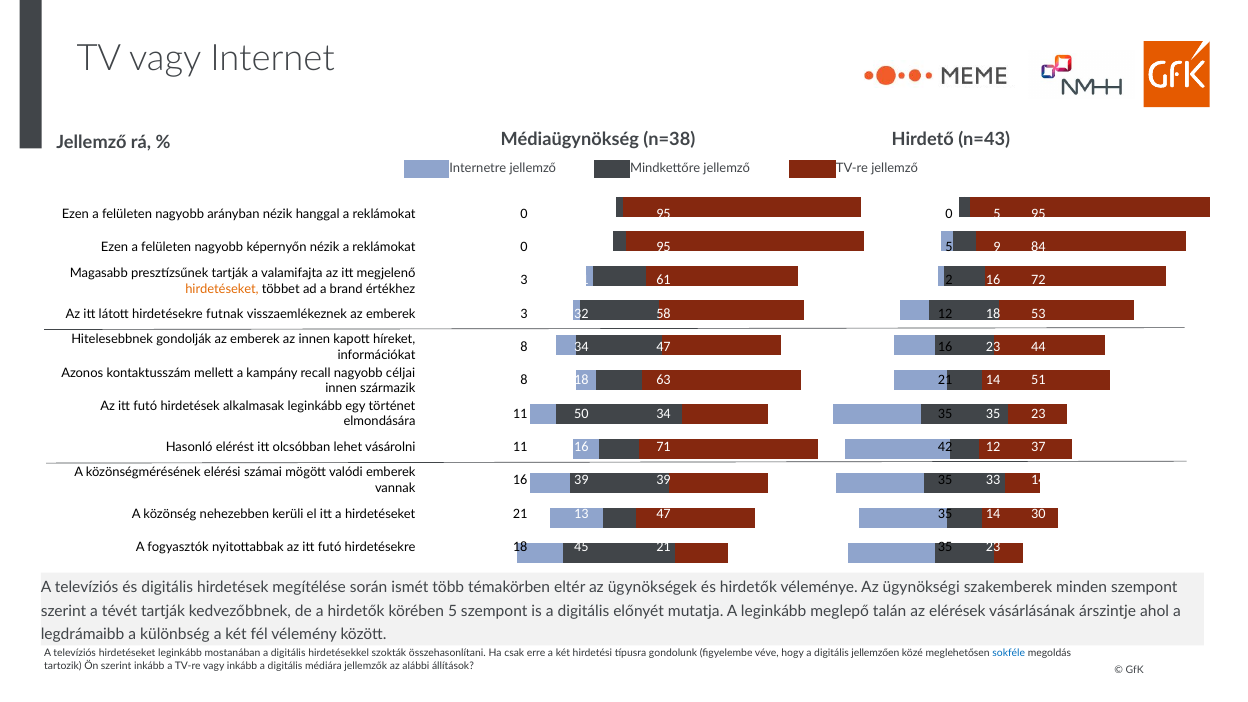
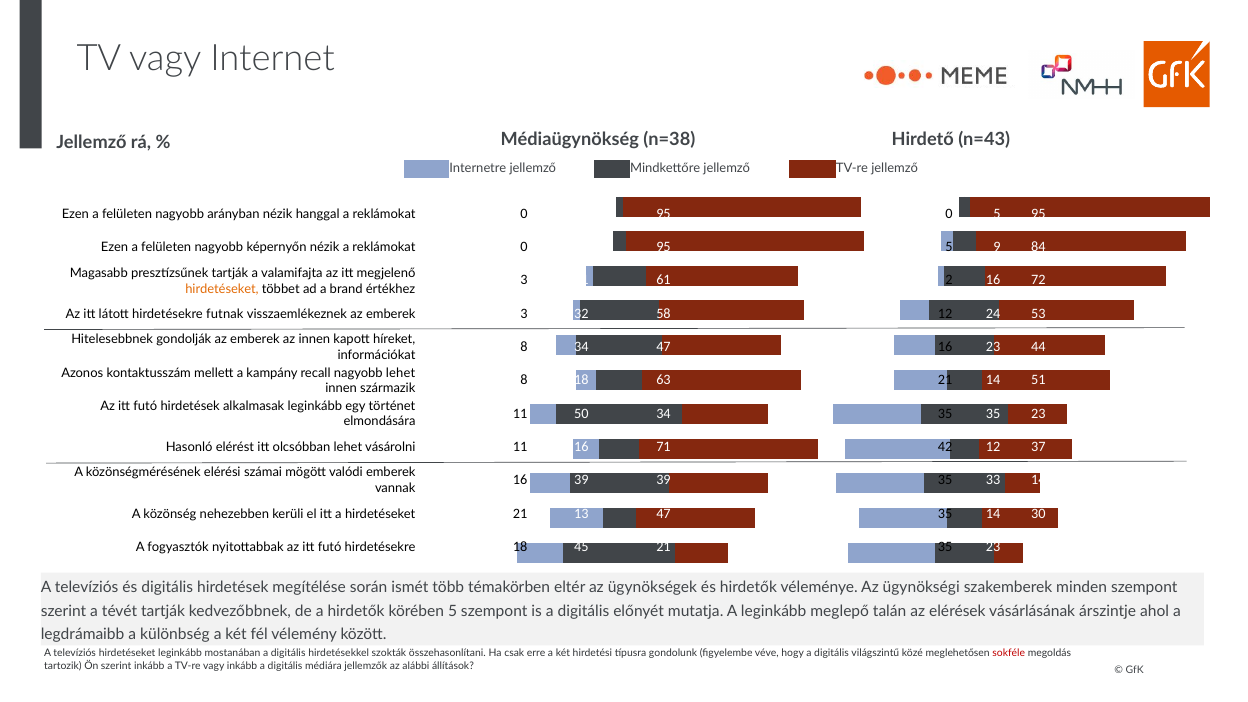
12 18: 18 -> 24
nagyobb céljai: céljai -> lehet
jellemzően: jellemzően -> világszintű
sokféle colour: blue -> red
